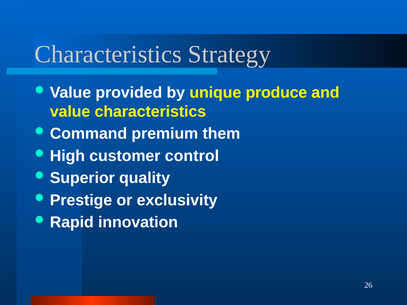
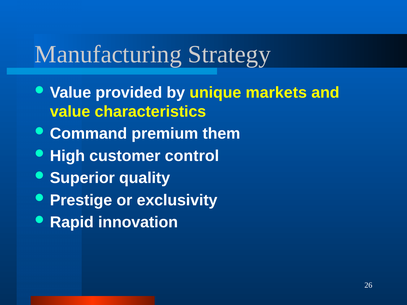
Characteristics at (108, 54): Characteristics -> Manufacturing
produce: produce -> markets
